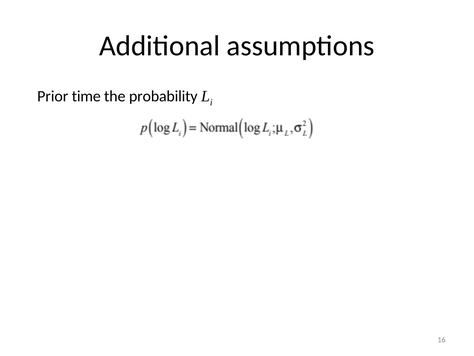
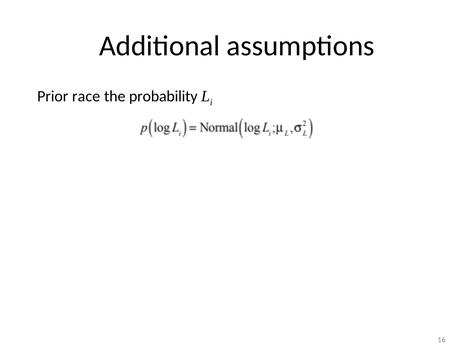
time: time -> race
